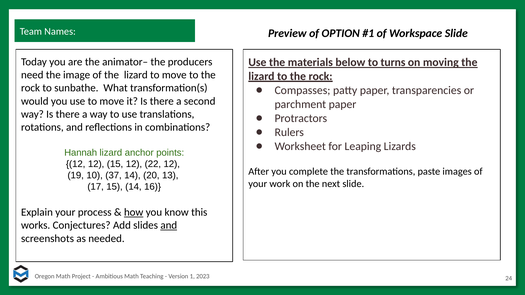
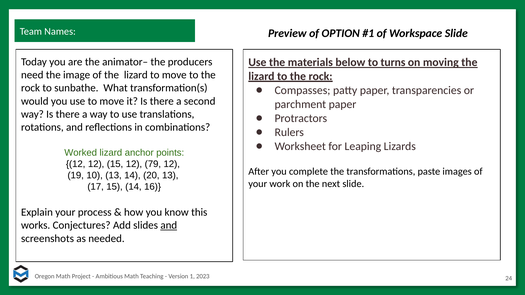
Hannah: Hannah -> Worked
22: 22 -> 79
10 37: 37 -> 13
how underline: present -> none
